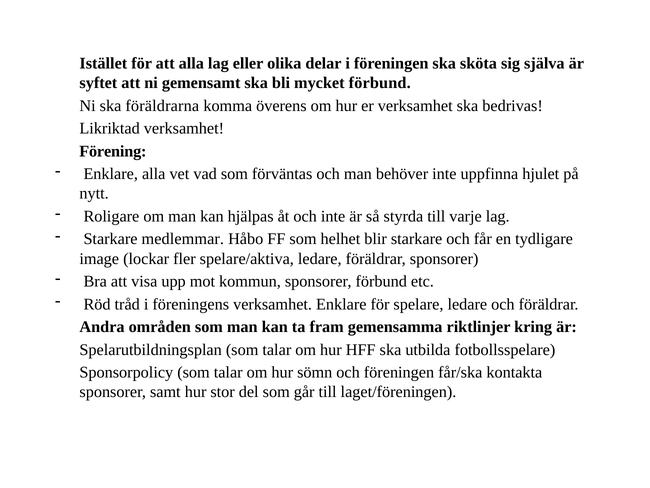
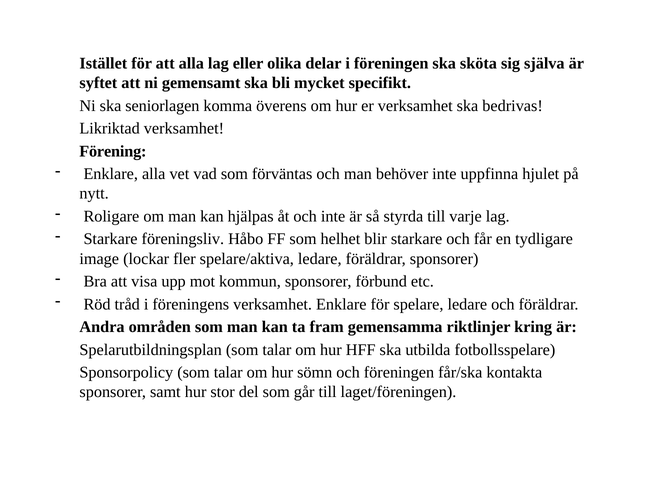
mycket förbund: förbund -> specifikt
föräldrarna: föräldrarna -> seniorlagen
medlemmar: medlemmar -> föreningsliv
